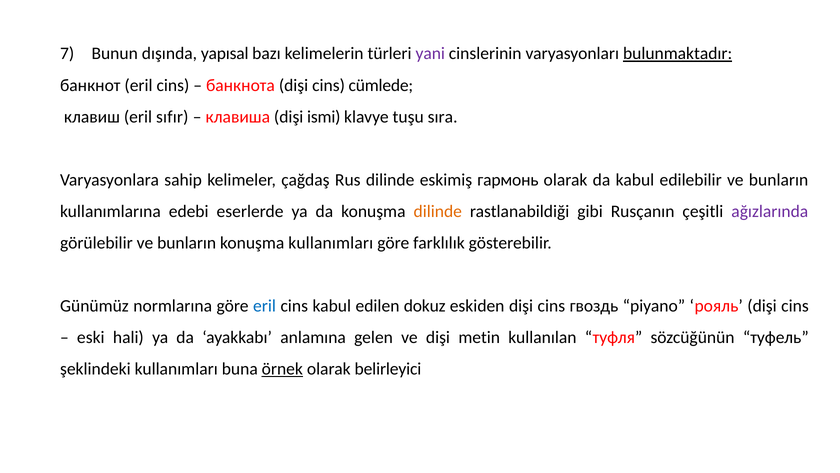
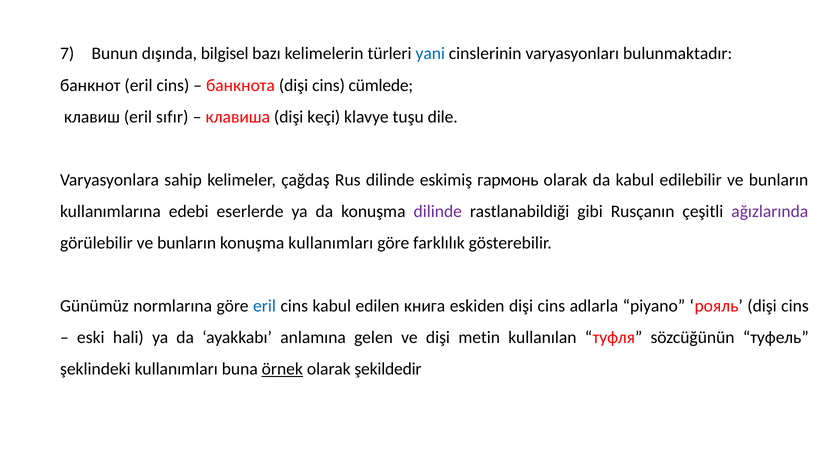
yapısal: yapısal -> bilgisel
yani colour: purple -> blue
bulunmaktadır underline: present -> none
ismi: ismi -> keçi
sıra: sıra -> dile
dilinde at (438, 211) colour: orange -> purple
dokuz: dokuz -> книга
гвоздь: гвоздь -> adlarla
belirleyici: belirleyici -> şekildedir
